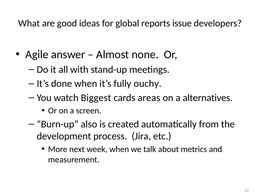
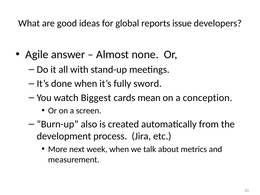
ouchy: ouchy -> sword
areas: areas -> mean
alternatives: alternatives -> conception
